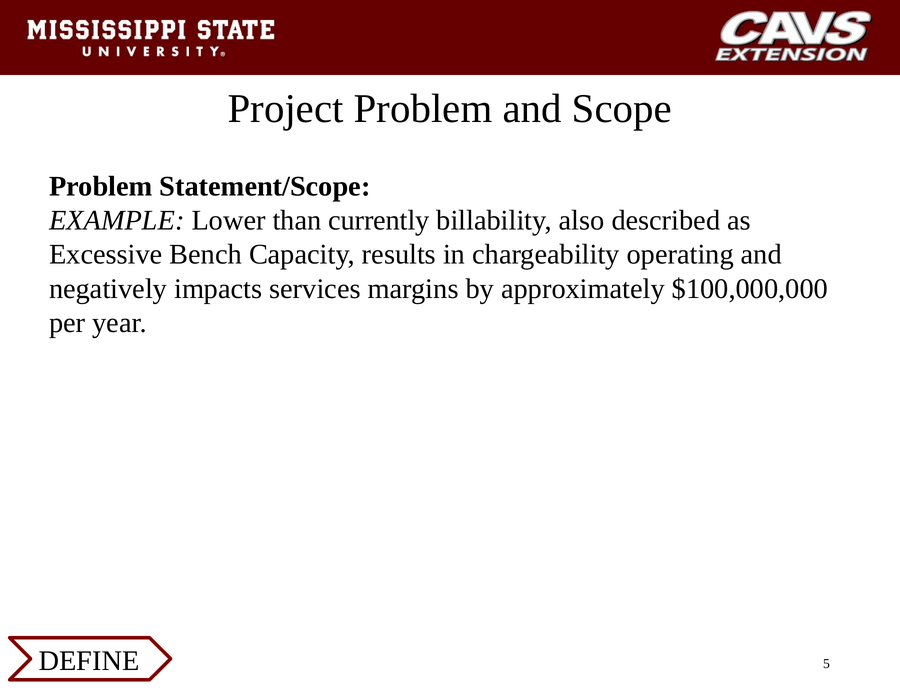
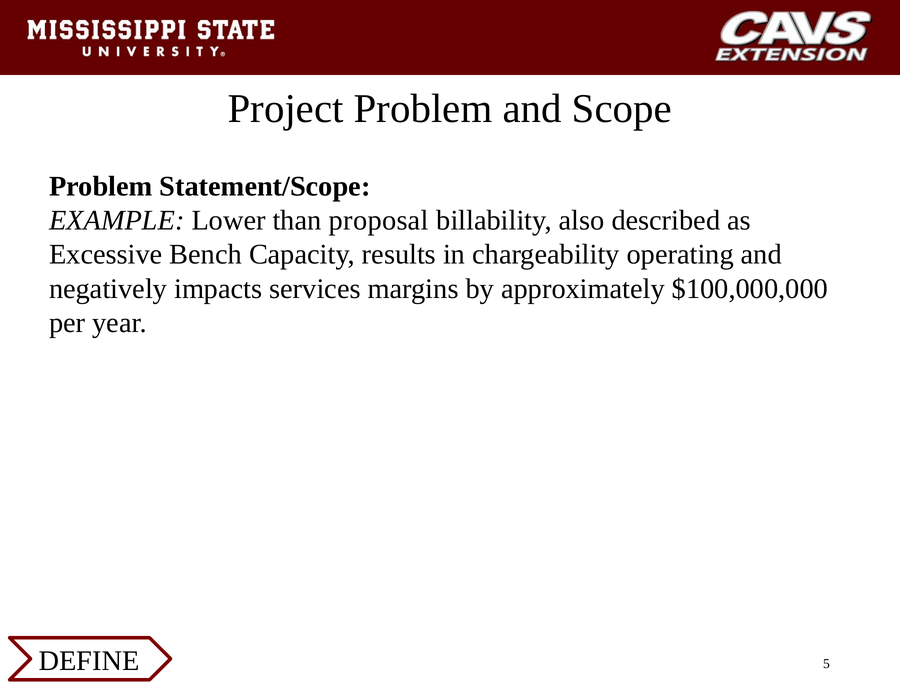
currently: currently -> proposal
